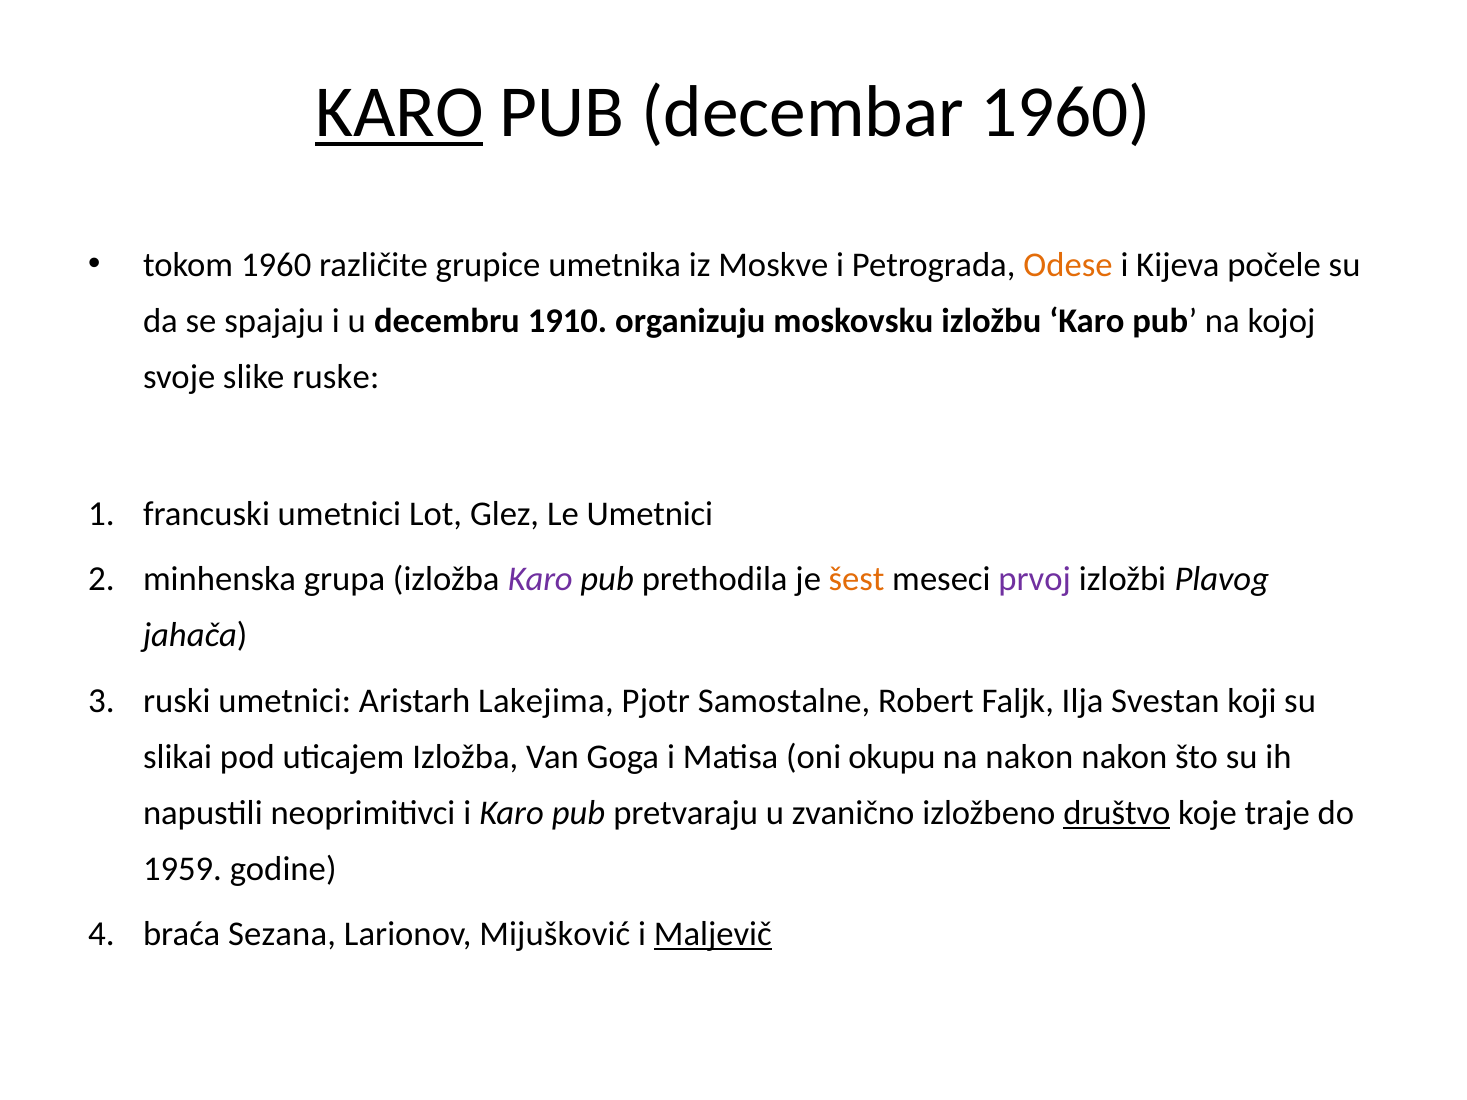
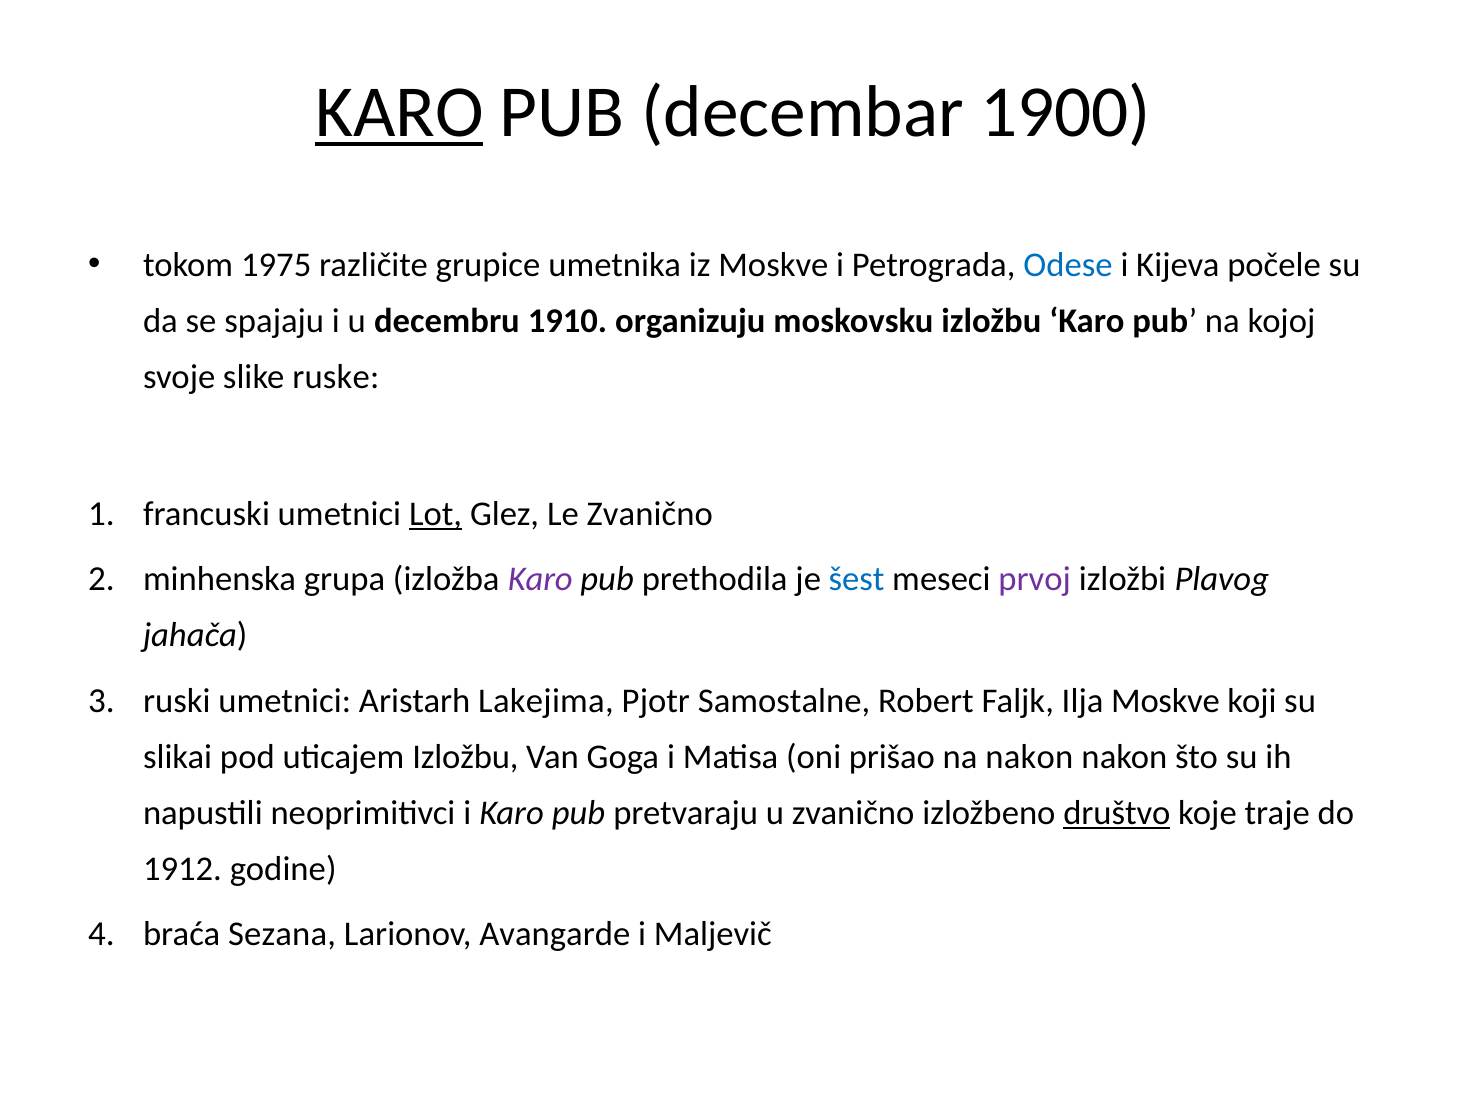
decembar 1960: 1960 -> 1900
tokom 1960: 1960 -> 1975
Odese colour: orange -> blue
Lot underline: none -> present
Le Umetnici: Umetnici -> Zvanično
šest colour: orange -> blue
Ilja Svestan: Svestan -> Moskve
uticajem Izložba: Izložba -> Izložbu
okupu: okupu -> prišao
1959: 1959 -> 1912
Mijušković: Mijušković -> Avangarde
Maljevič underline: present -> none
